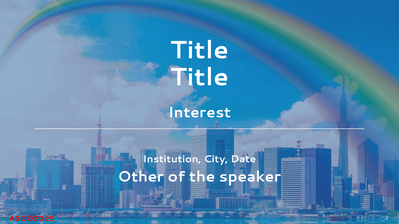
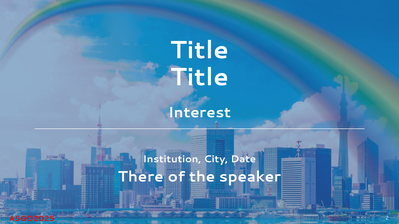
Other: Other -> There
